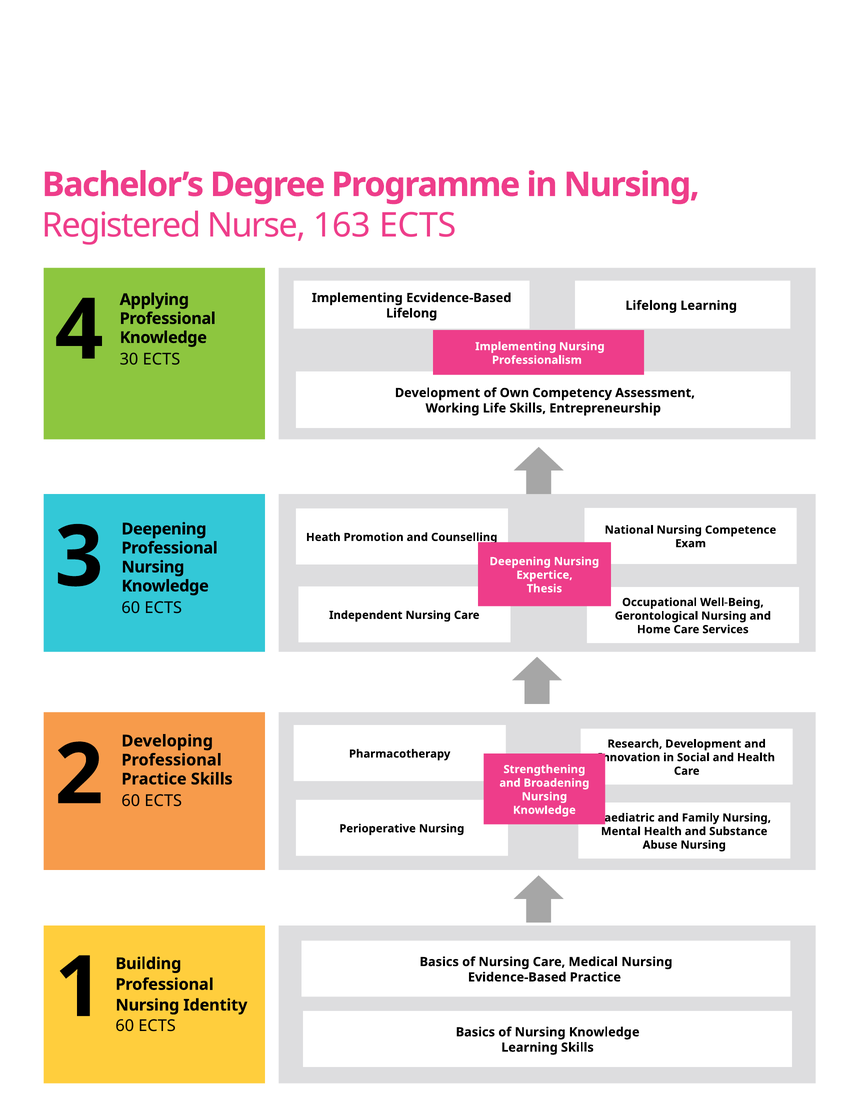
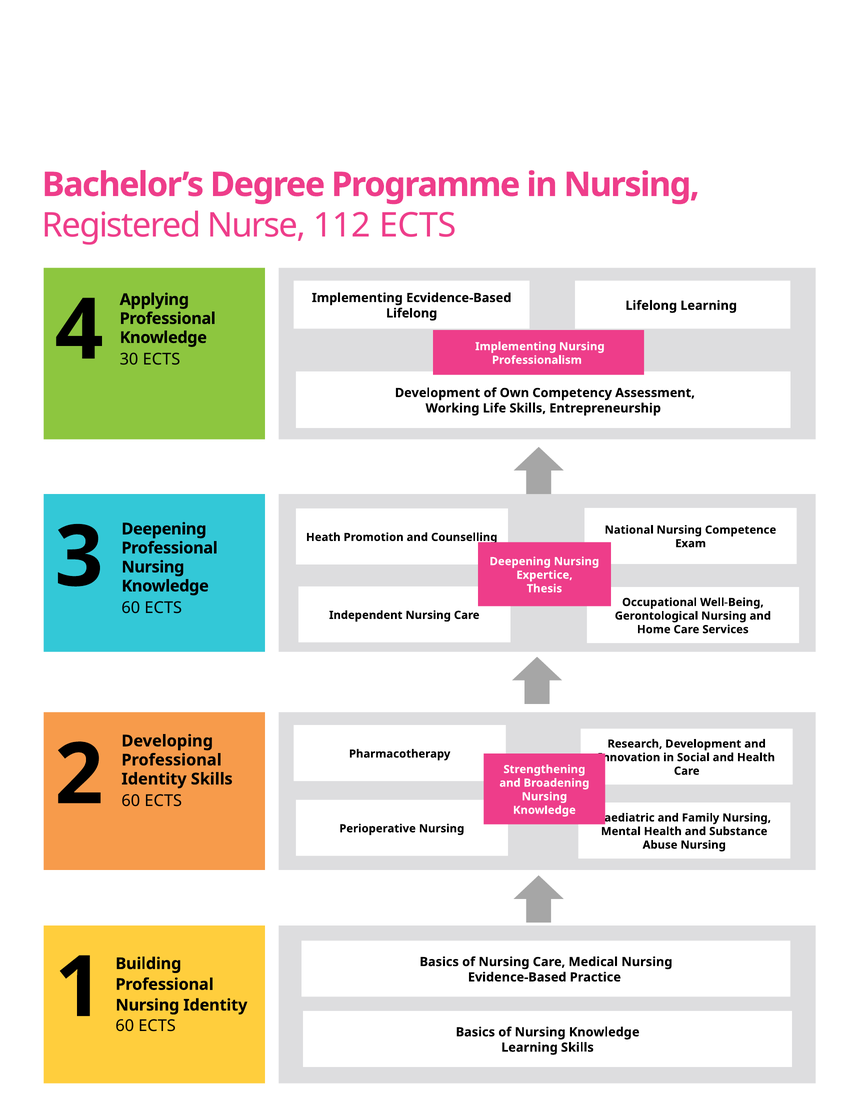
163: 163 -> 112
Practice at (154, 779): Practice -> Identity
